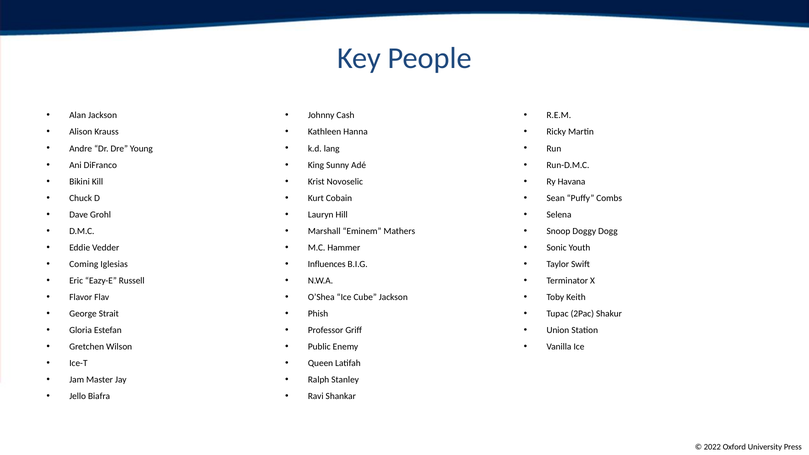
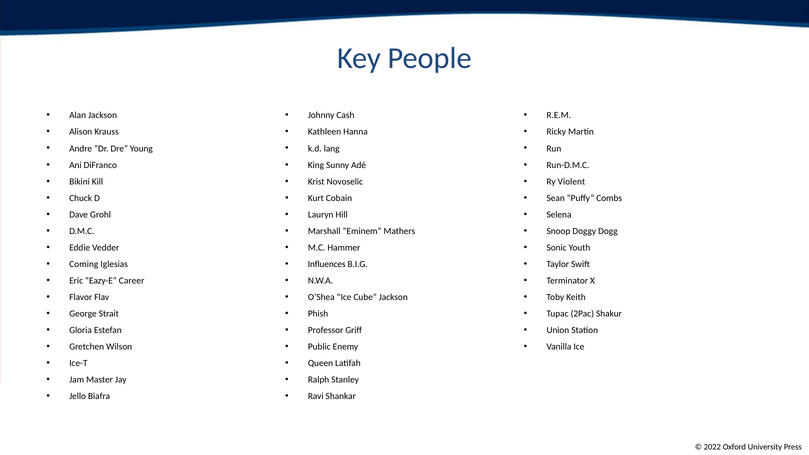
Havana: Havana -> Violent
Russell: Russell -> Career
